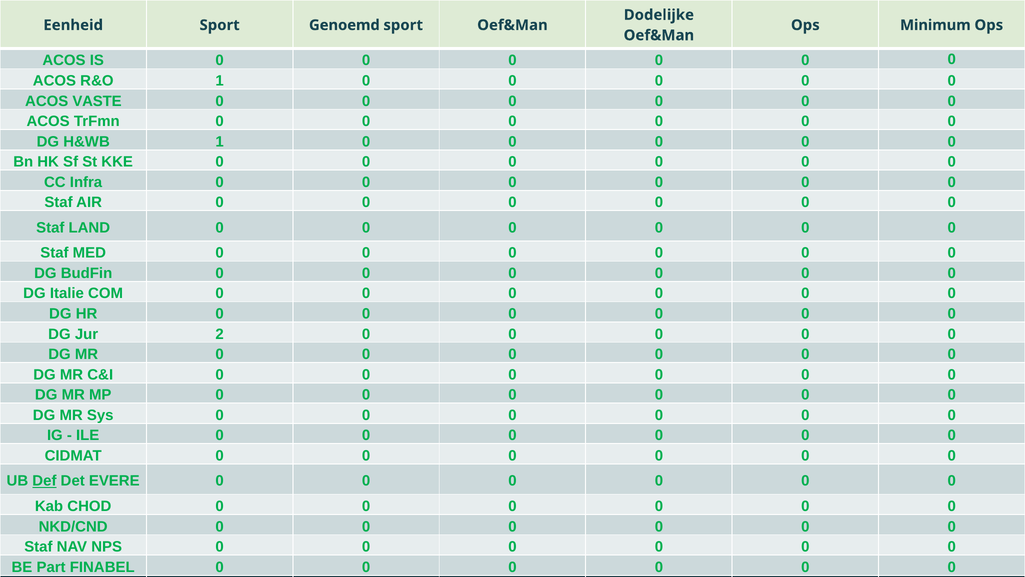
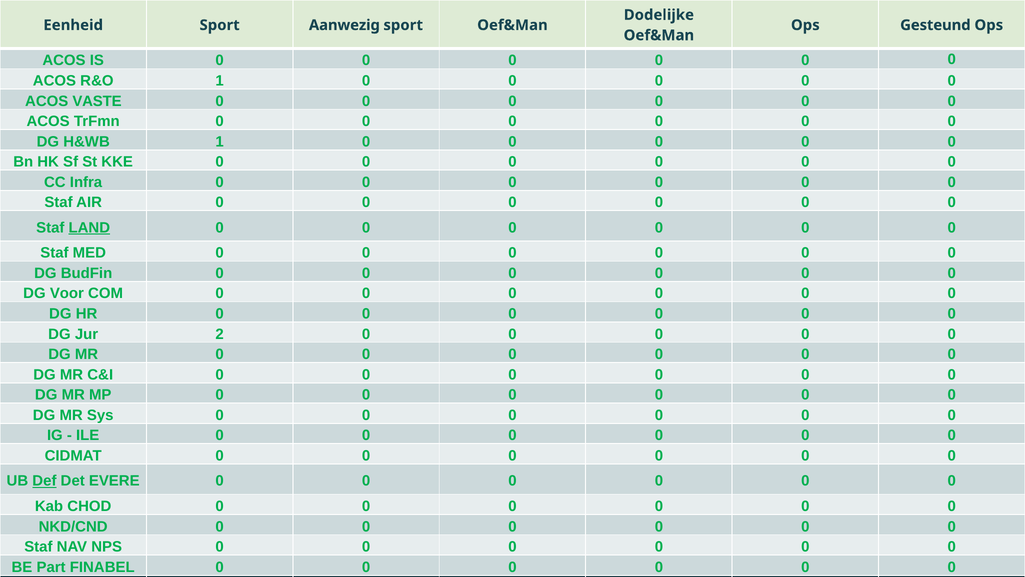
Genoemd: Genoemd -> Aanwezig
Minimum: Minimum -> Gesteund
LAND underline: none -> present
Italie: Italie -> Voor
